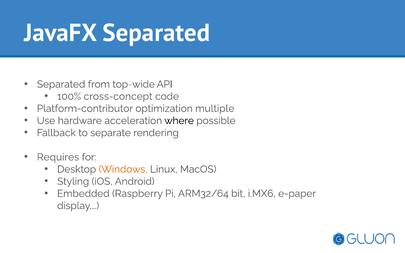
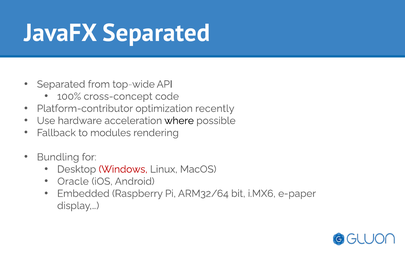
multiple: multiple -> recently
separate: separate -> modules
Requires: Requires -> Bundling
Windows colour: orange -> red
Styling: Styling -> Oracle
